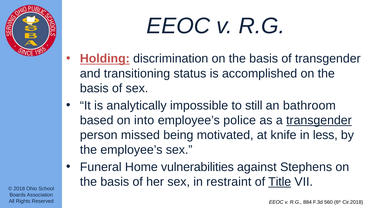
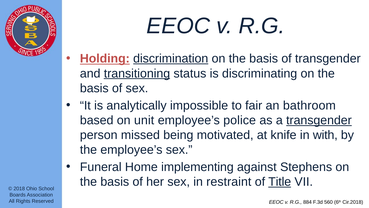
discrimination underline: none -> present
transitioning underline: none -> present
accomplished: accomplished -> discriminating
still: still -> fair
into: into -> unit
less: less -> with
vulnerabilities: vulnerabilities -> implementing
